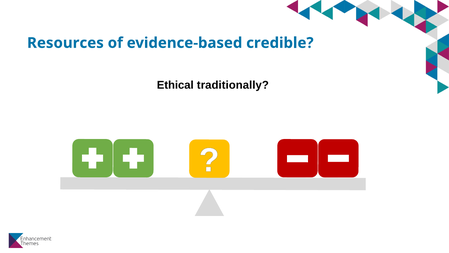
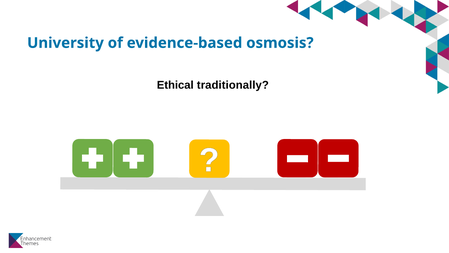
Resources: Resources -> University
credible: credible -> osmosis
